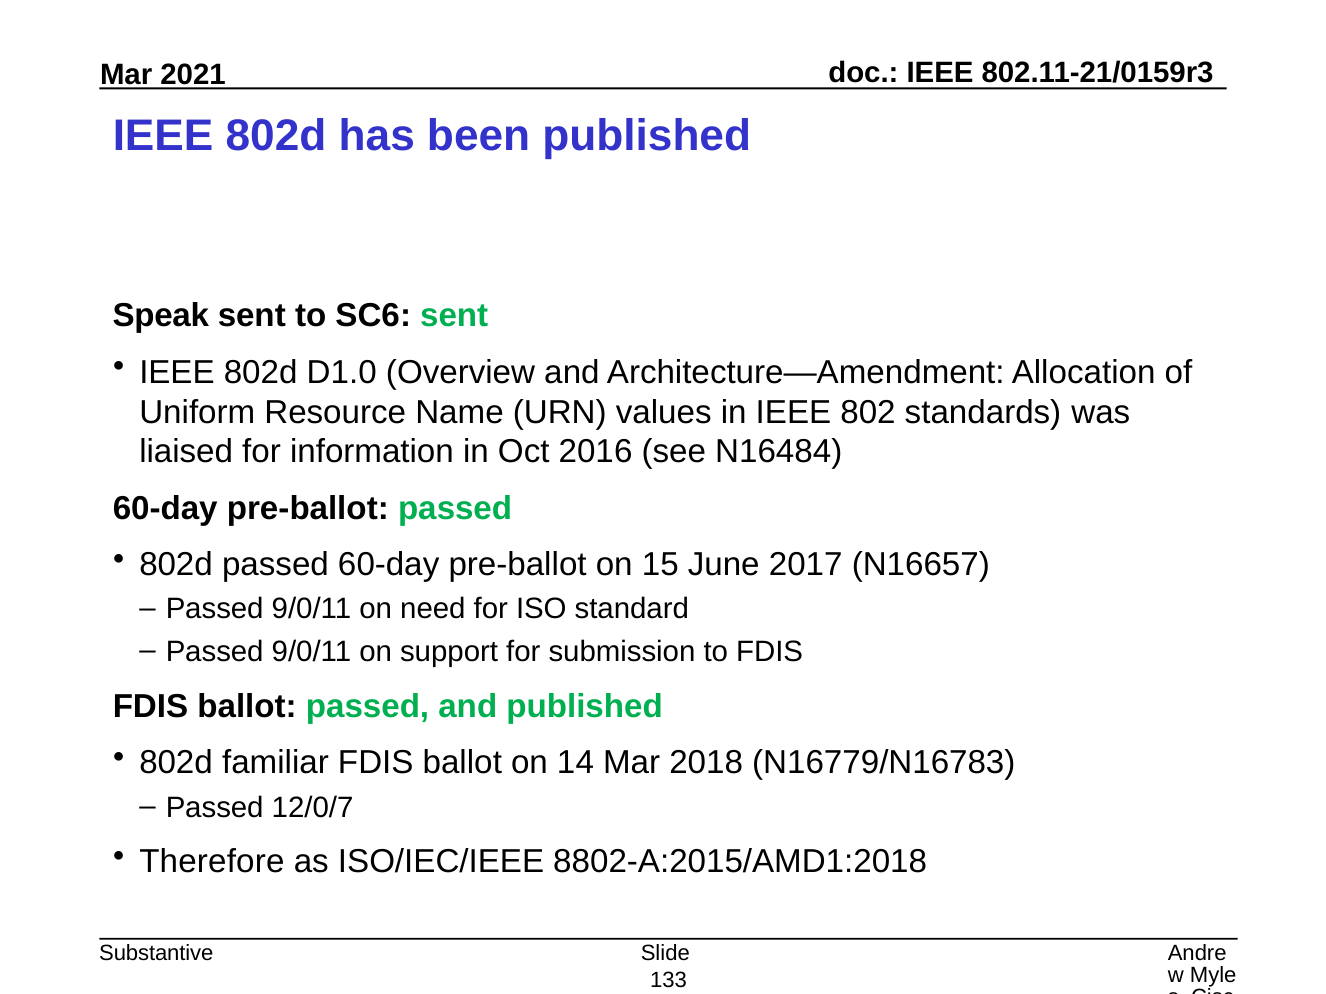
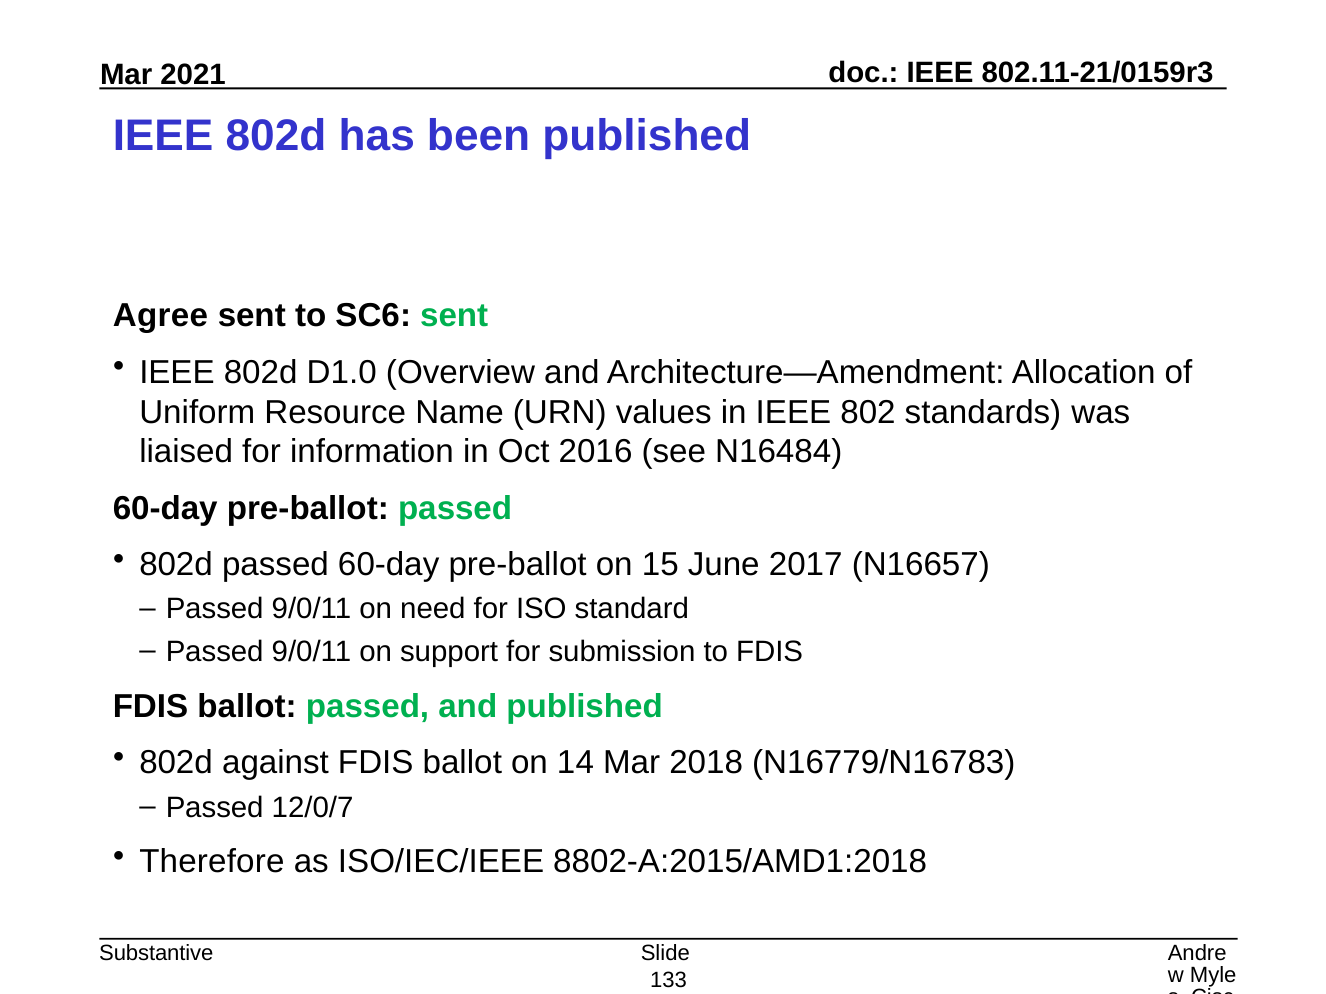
Speak: Speak -> Agree
familiar: familiar -> against
